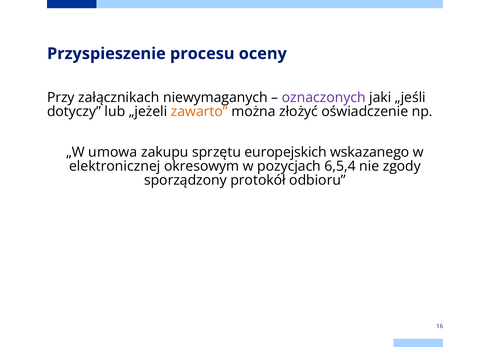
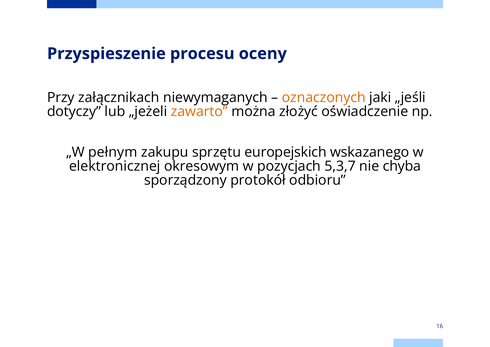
oznaczonych colour: purple -> orange
umowa: umowa -> pełnym
6,5,4: 6,5,4 -> 5,3,7
zgody: zgody -> chyba
